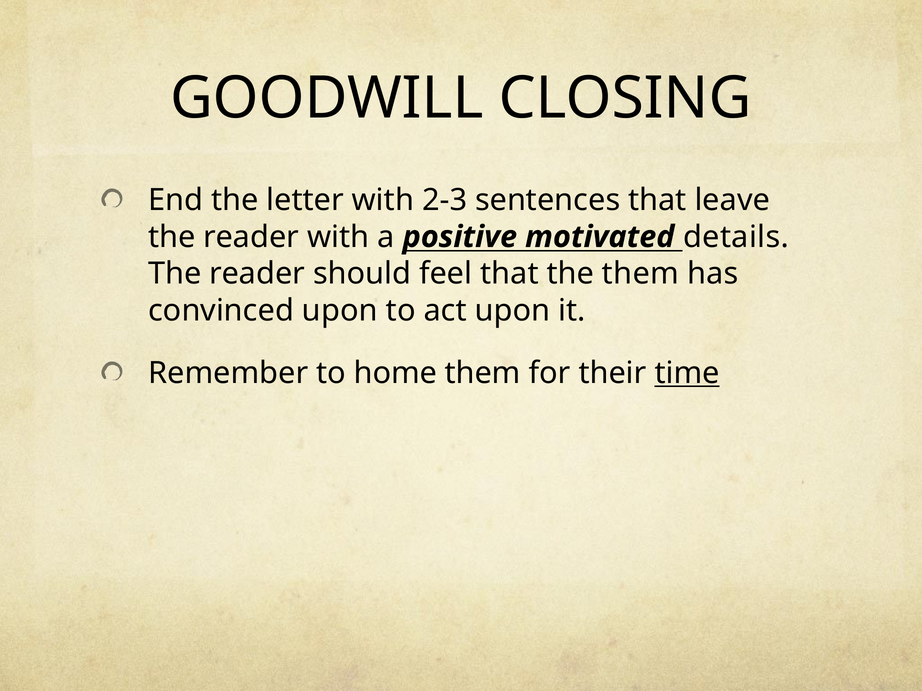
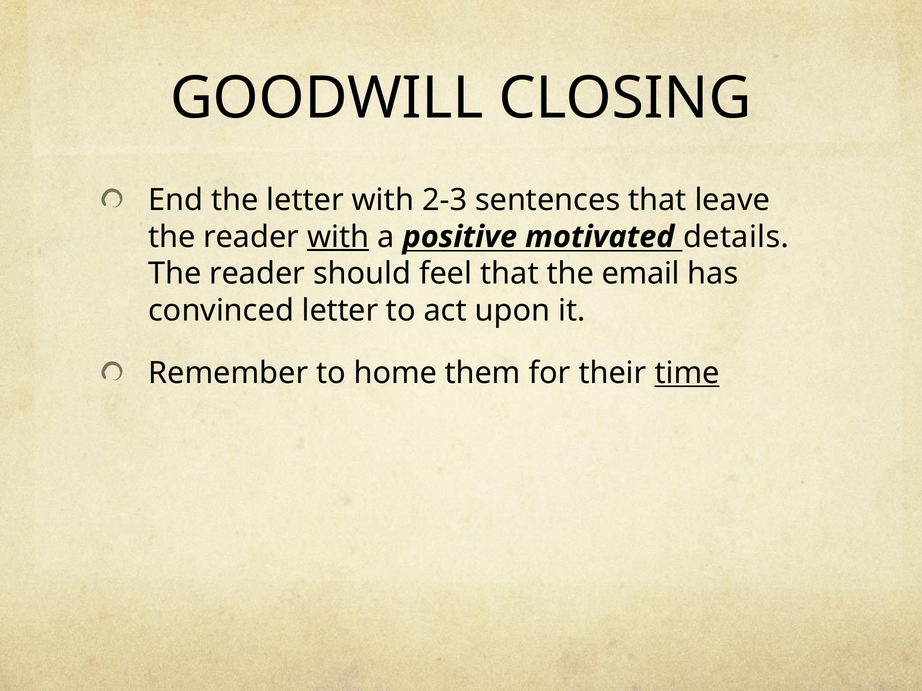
with at (338, 237) underline: none -> present
the them: them -> email
convinced upon: upon -> letter
